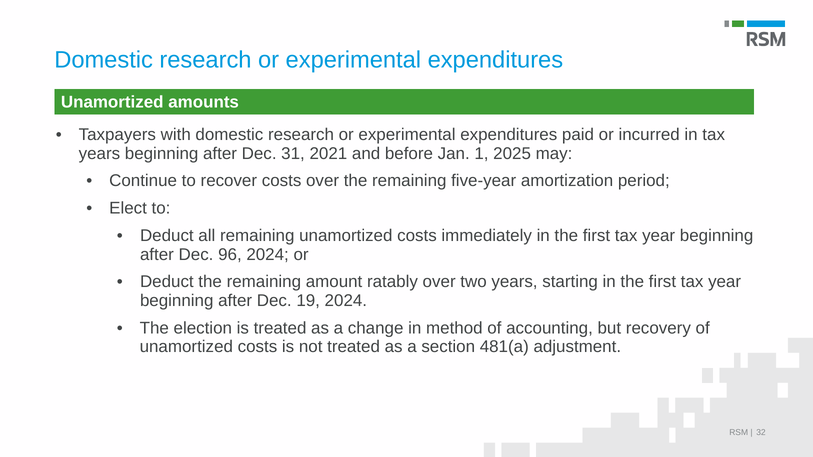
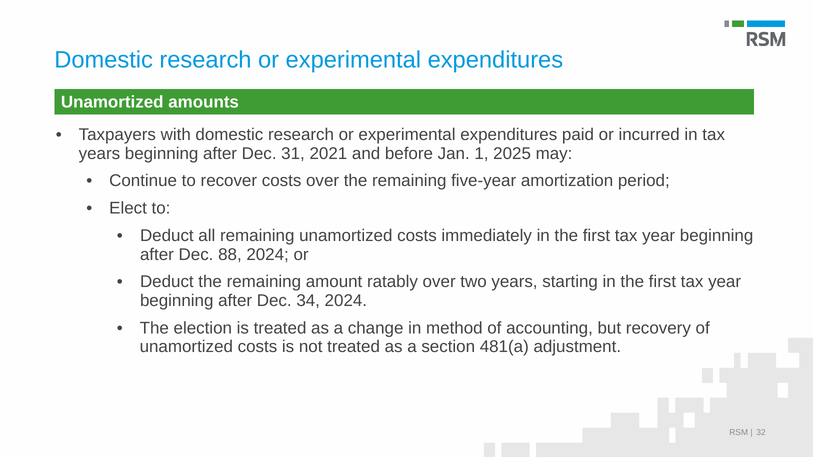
96: 96 -> 88
19: 19 -> 34
